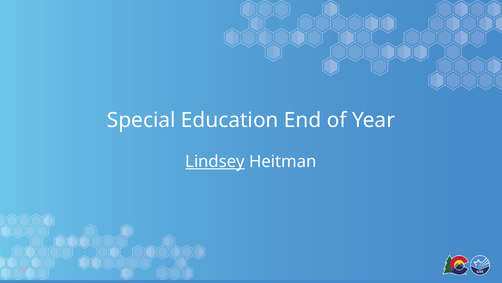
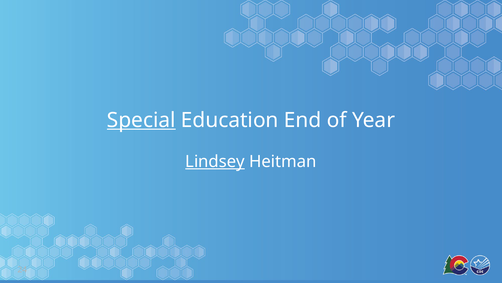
Special underline: none -> present
